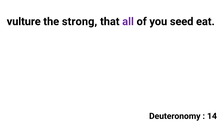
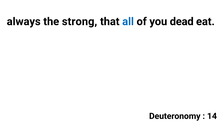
vulture: vulture -> always
all colour: purple -> blue
seed: seed -> dead
